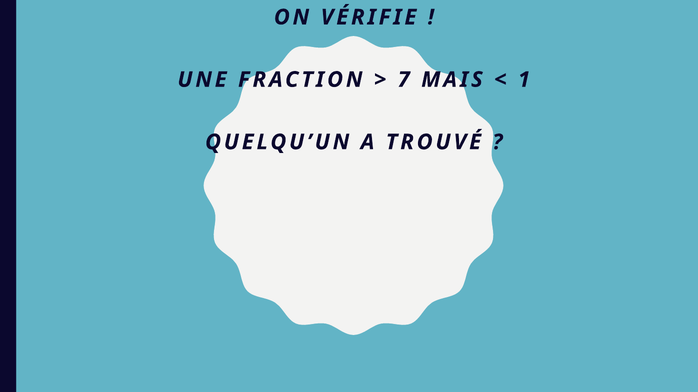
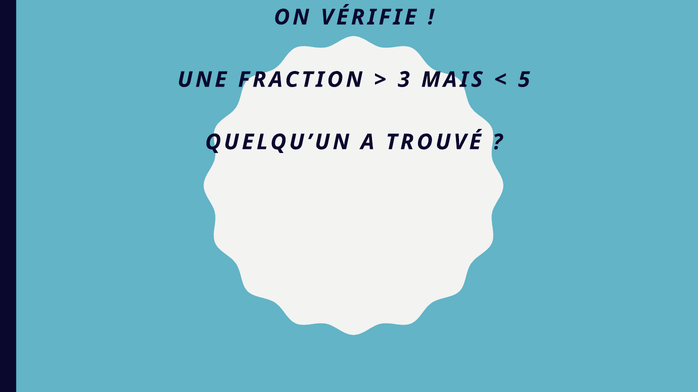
7: 7 -> 3
1: 1 -> 5
